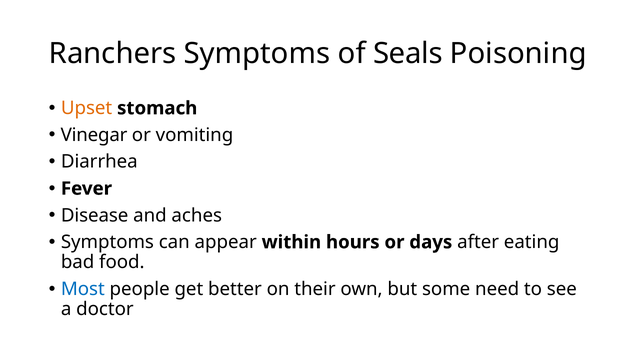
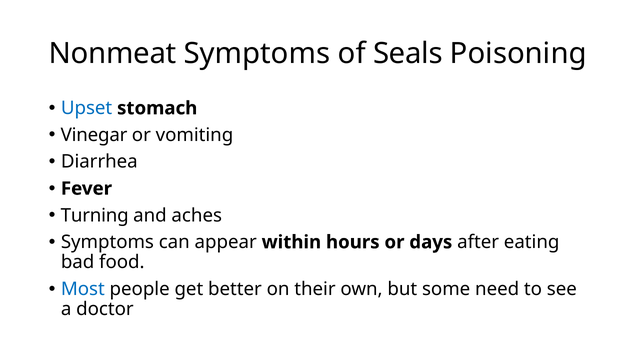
Ranchers: Ranchers -> Nonmeat
Upset colour: orange -> blue
Disease: Disease -> Turning
